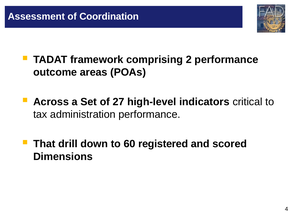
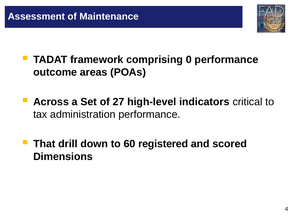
Coordination: Coordination -> Maintenance
2: 2 -> 0
